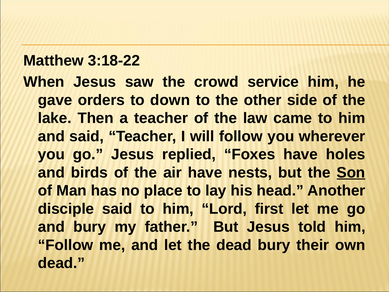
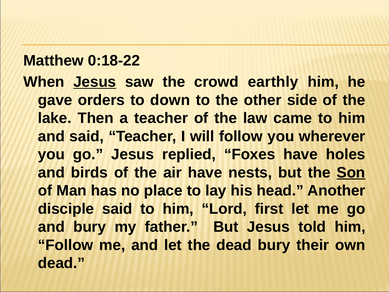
3:18-22: 3:18-22 -> 0:18-22
Jesus at (95, 82) underline: none -> present
service: service -> earthly
